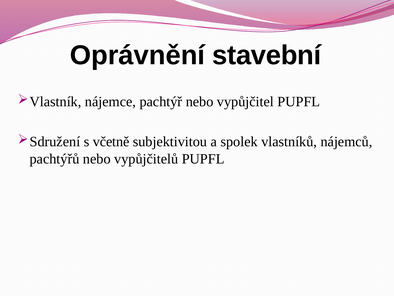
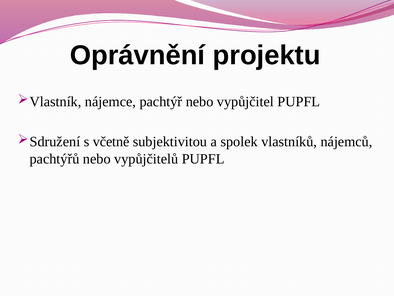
stavební: stavební -> projektu
